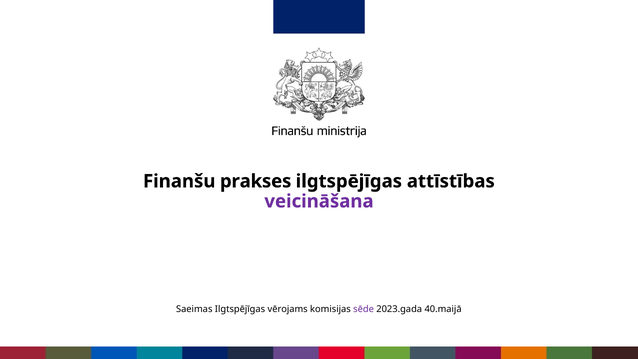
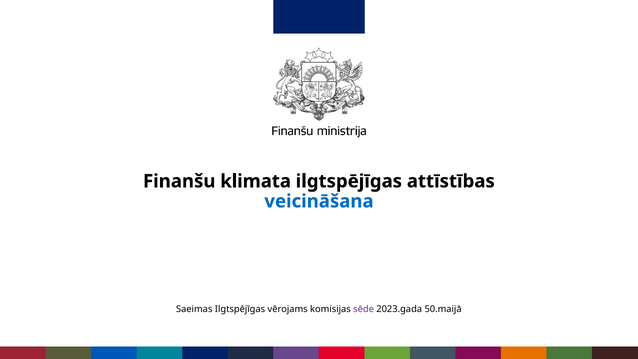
prakses: prakses -> klimata
veicināšana colour: purple -> blue
40.maijā: 40.maijā -> 50.maijā
